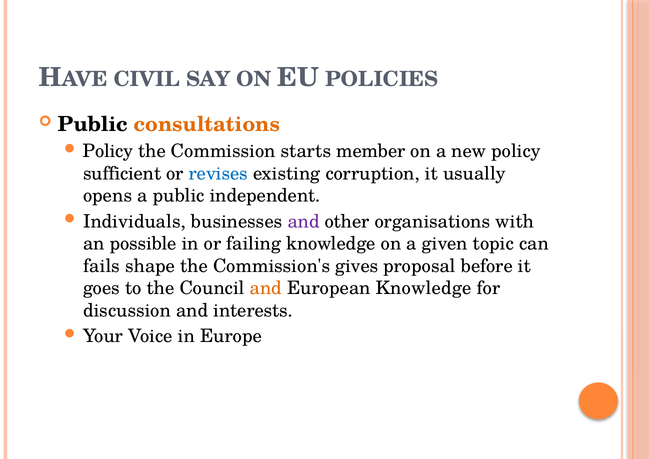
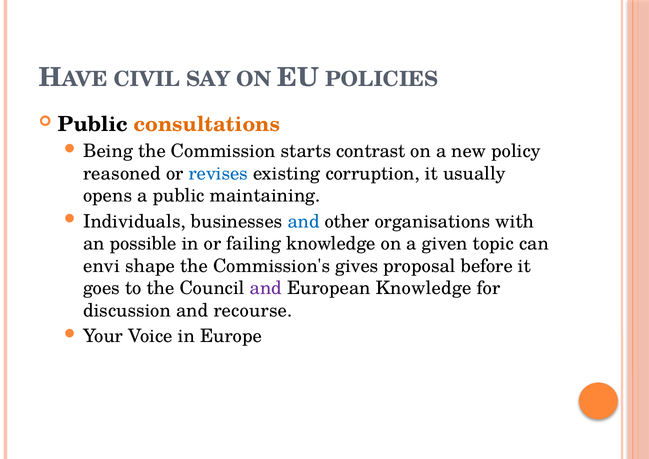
Policy at (108, 151): Policy -> Being
member: member -> contrast
sufficient: sufficient -> reasoned
independent: independent -> maintaining
and at (304, 222) colour: purple -> blue
fails: fails -> envi
and at (266, 288) colour: orange -> purple
interests: interests -> recourse
